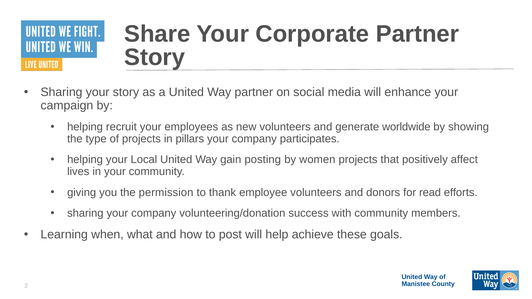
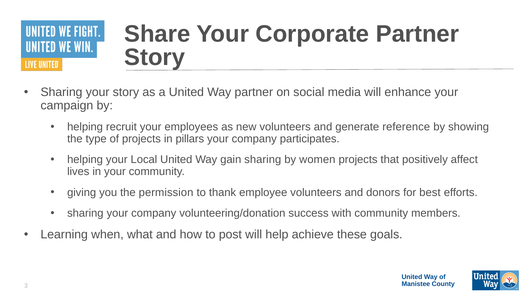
worldwide: worldwide -> reference
gain posting: posting -> sharing
read: read -> best
